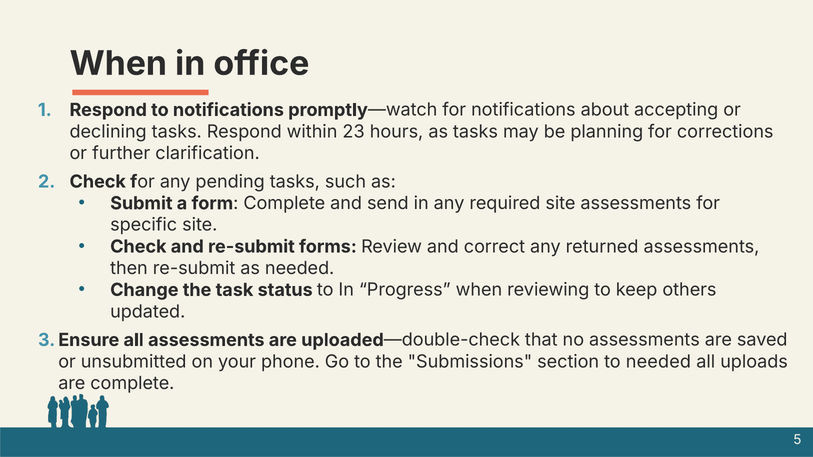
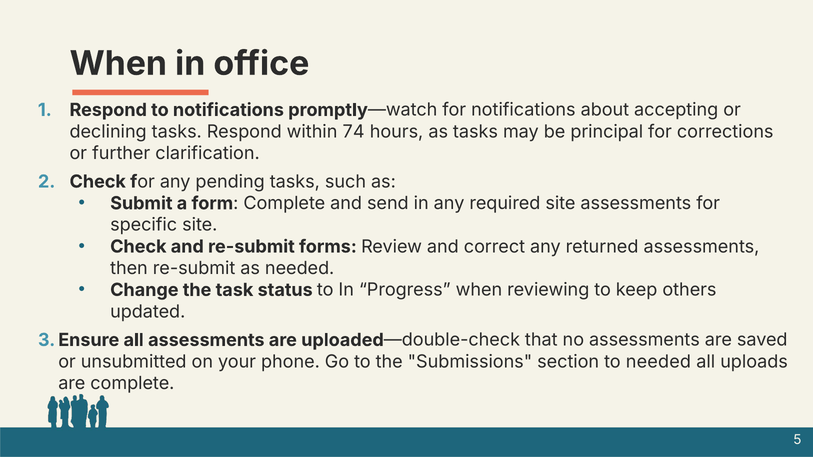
23: 23 -> 74
planning: planning -> principal
